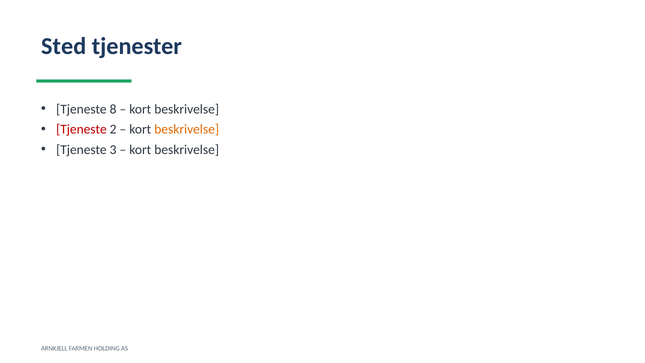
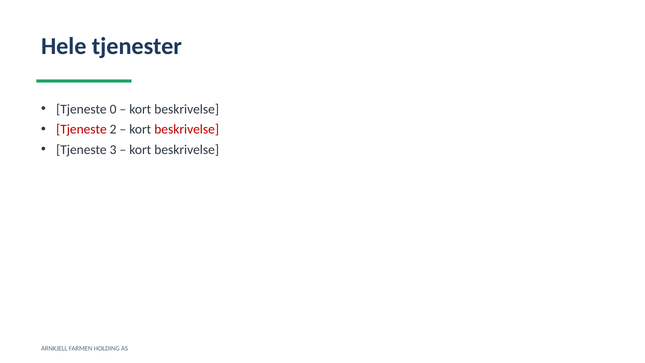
Sted: Sted -> Hele
8: 8 -> 0
beskrivelse at (187, 129) colour: orange -> red
